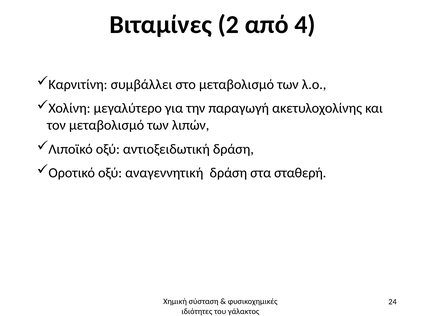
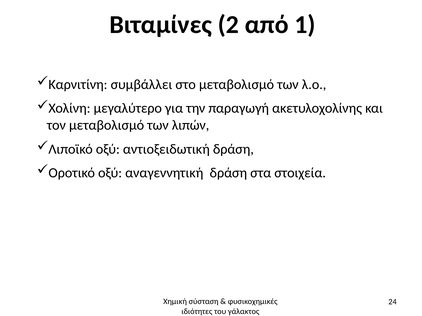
4: 4 -> 1
σταθερή: σταθερή -> στοιχεία
